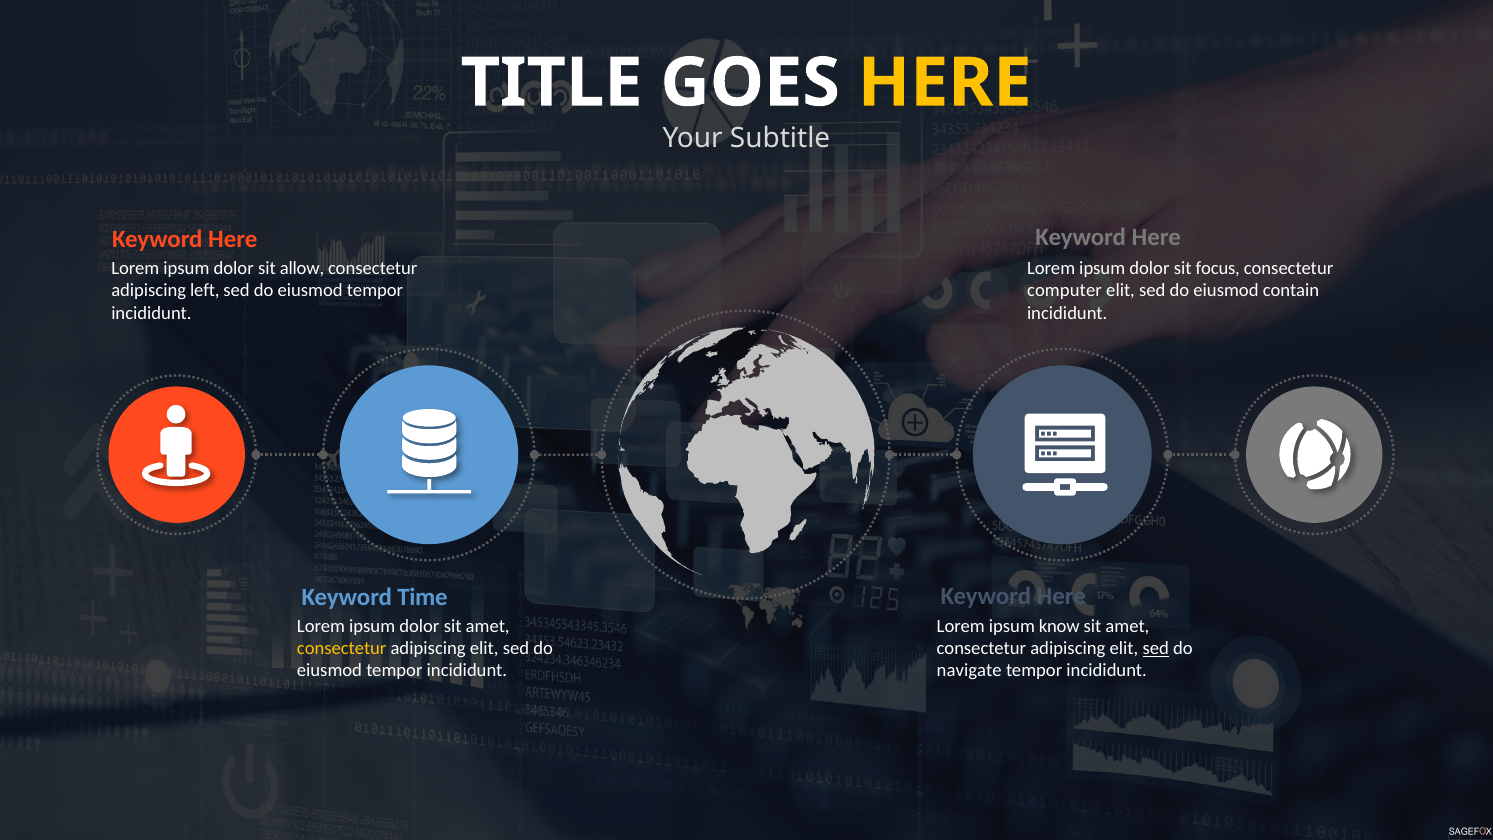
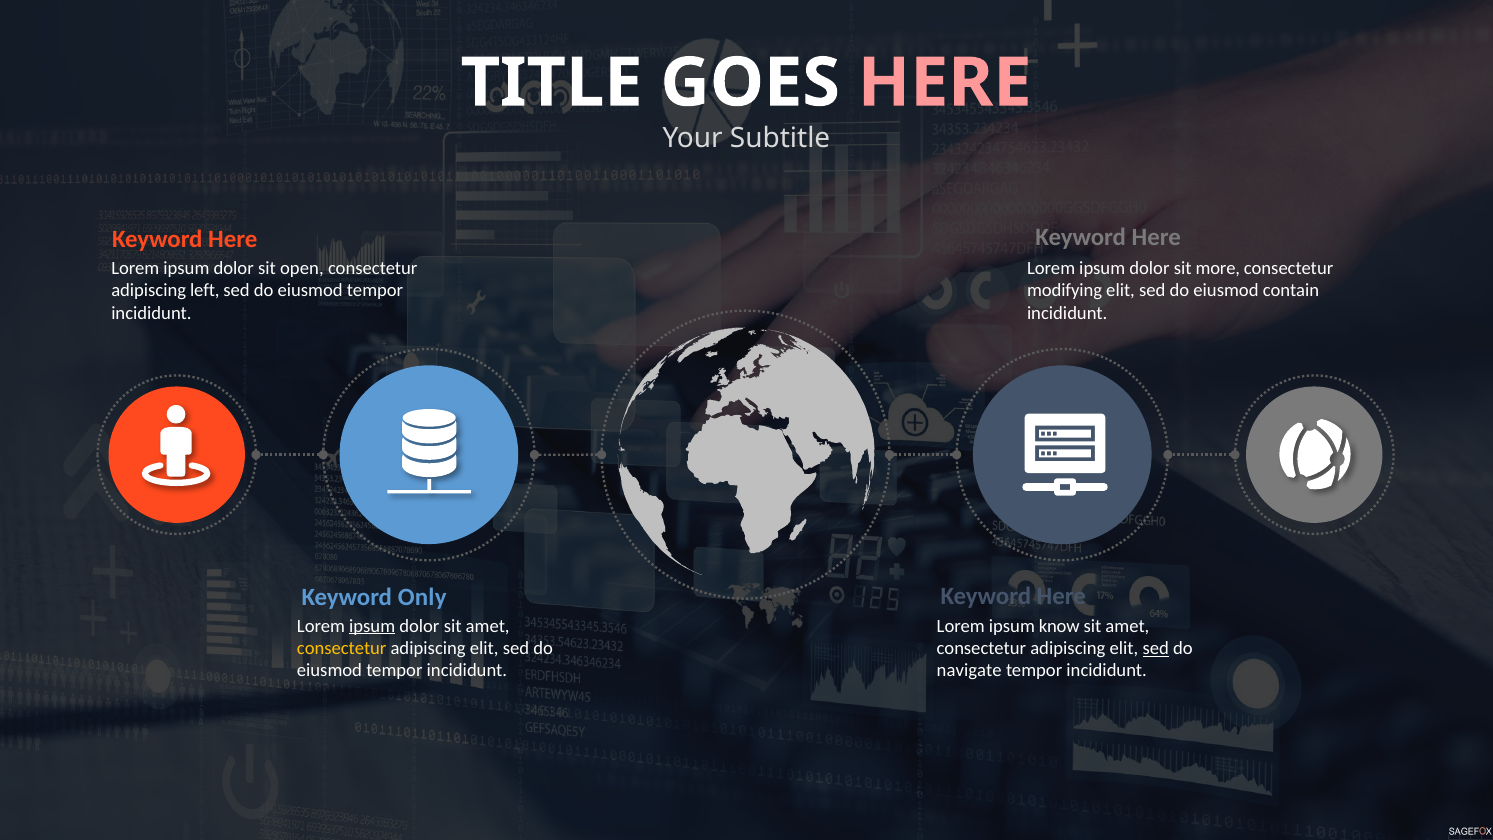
HERE at (945, 83) colour: yellow -> pink
allow: allow -> open
focus: focus -> more
computer: computer -> modifying
Time: Time -> Only
ipsum at (372, 626) underline: none -> present
